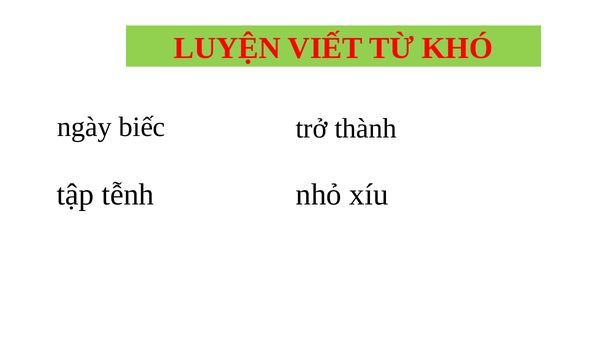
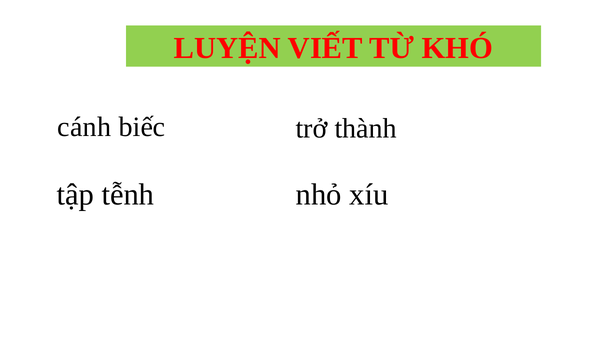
ngày: ngày -> cánh
